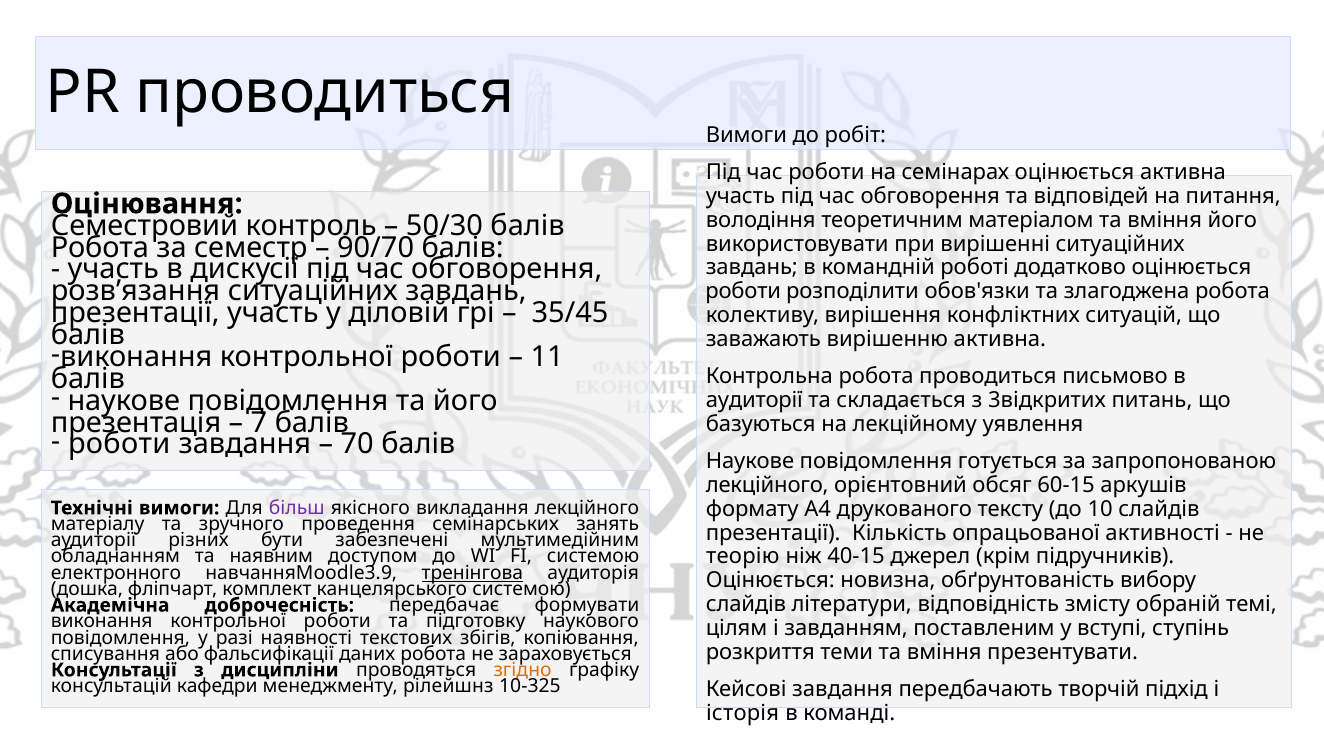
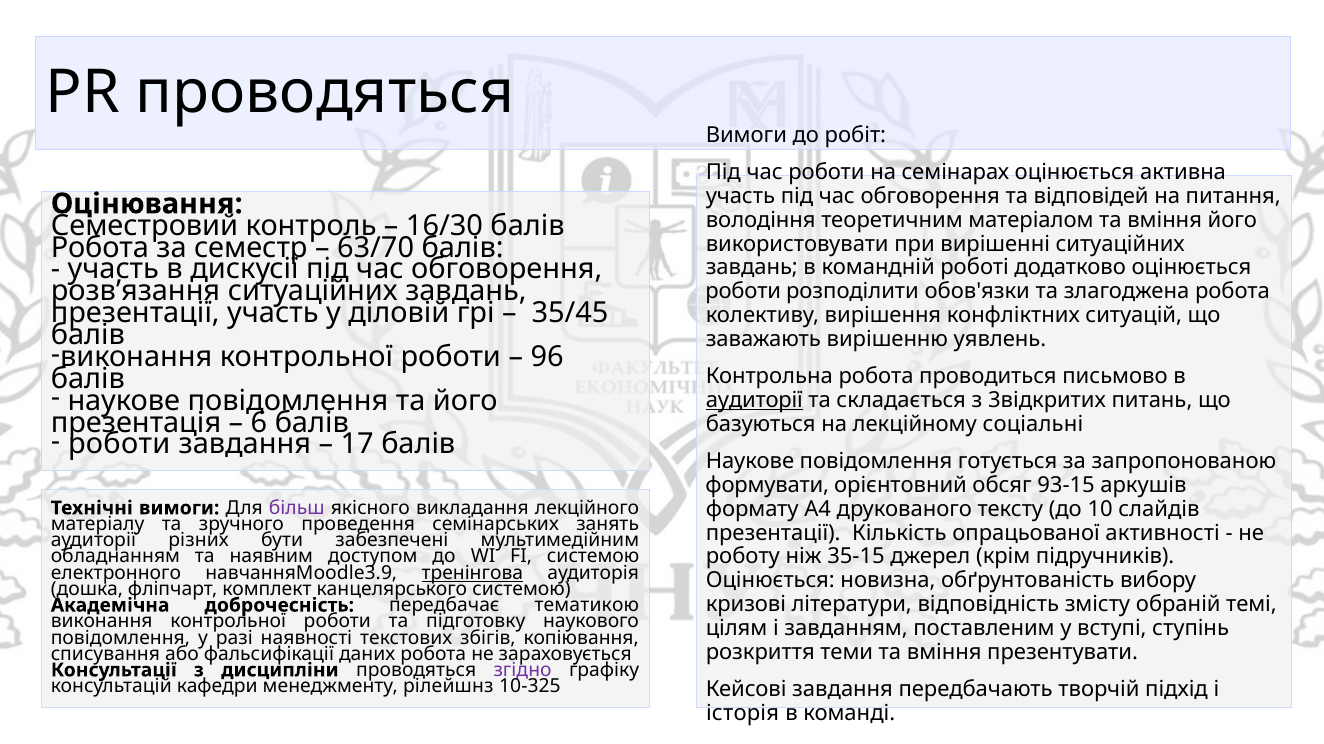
PR проводиться: проводиться -> проводяться
50/30: 50/30 -> 16/30
90/70: 90/70 -> 63/70
вирішенню активна: активна -> уявлень
11: 11 -> 96
аудиторії at (754, 401) underline: none -> present
7: 7 -> 6
уявлення: уявлення -> соціальні
70: 70 -> 17
лекційного at (767, 486): лекційного -> формувати
60-15: 60-15 -> 93-15
теорію: теорію -> роботу
40-15: 40-15 -> 35-15
слайдів at (746, 605): слайдів -> кризові
формувати: формувати -> тематикою
згідно colour: orange -> purple
